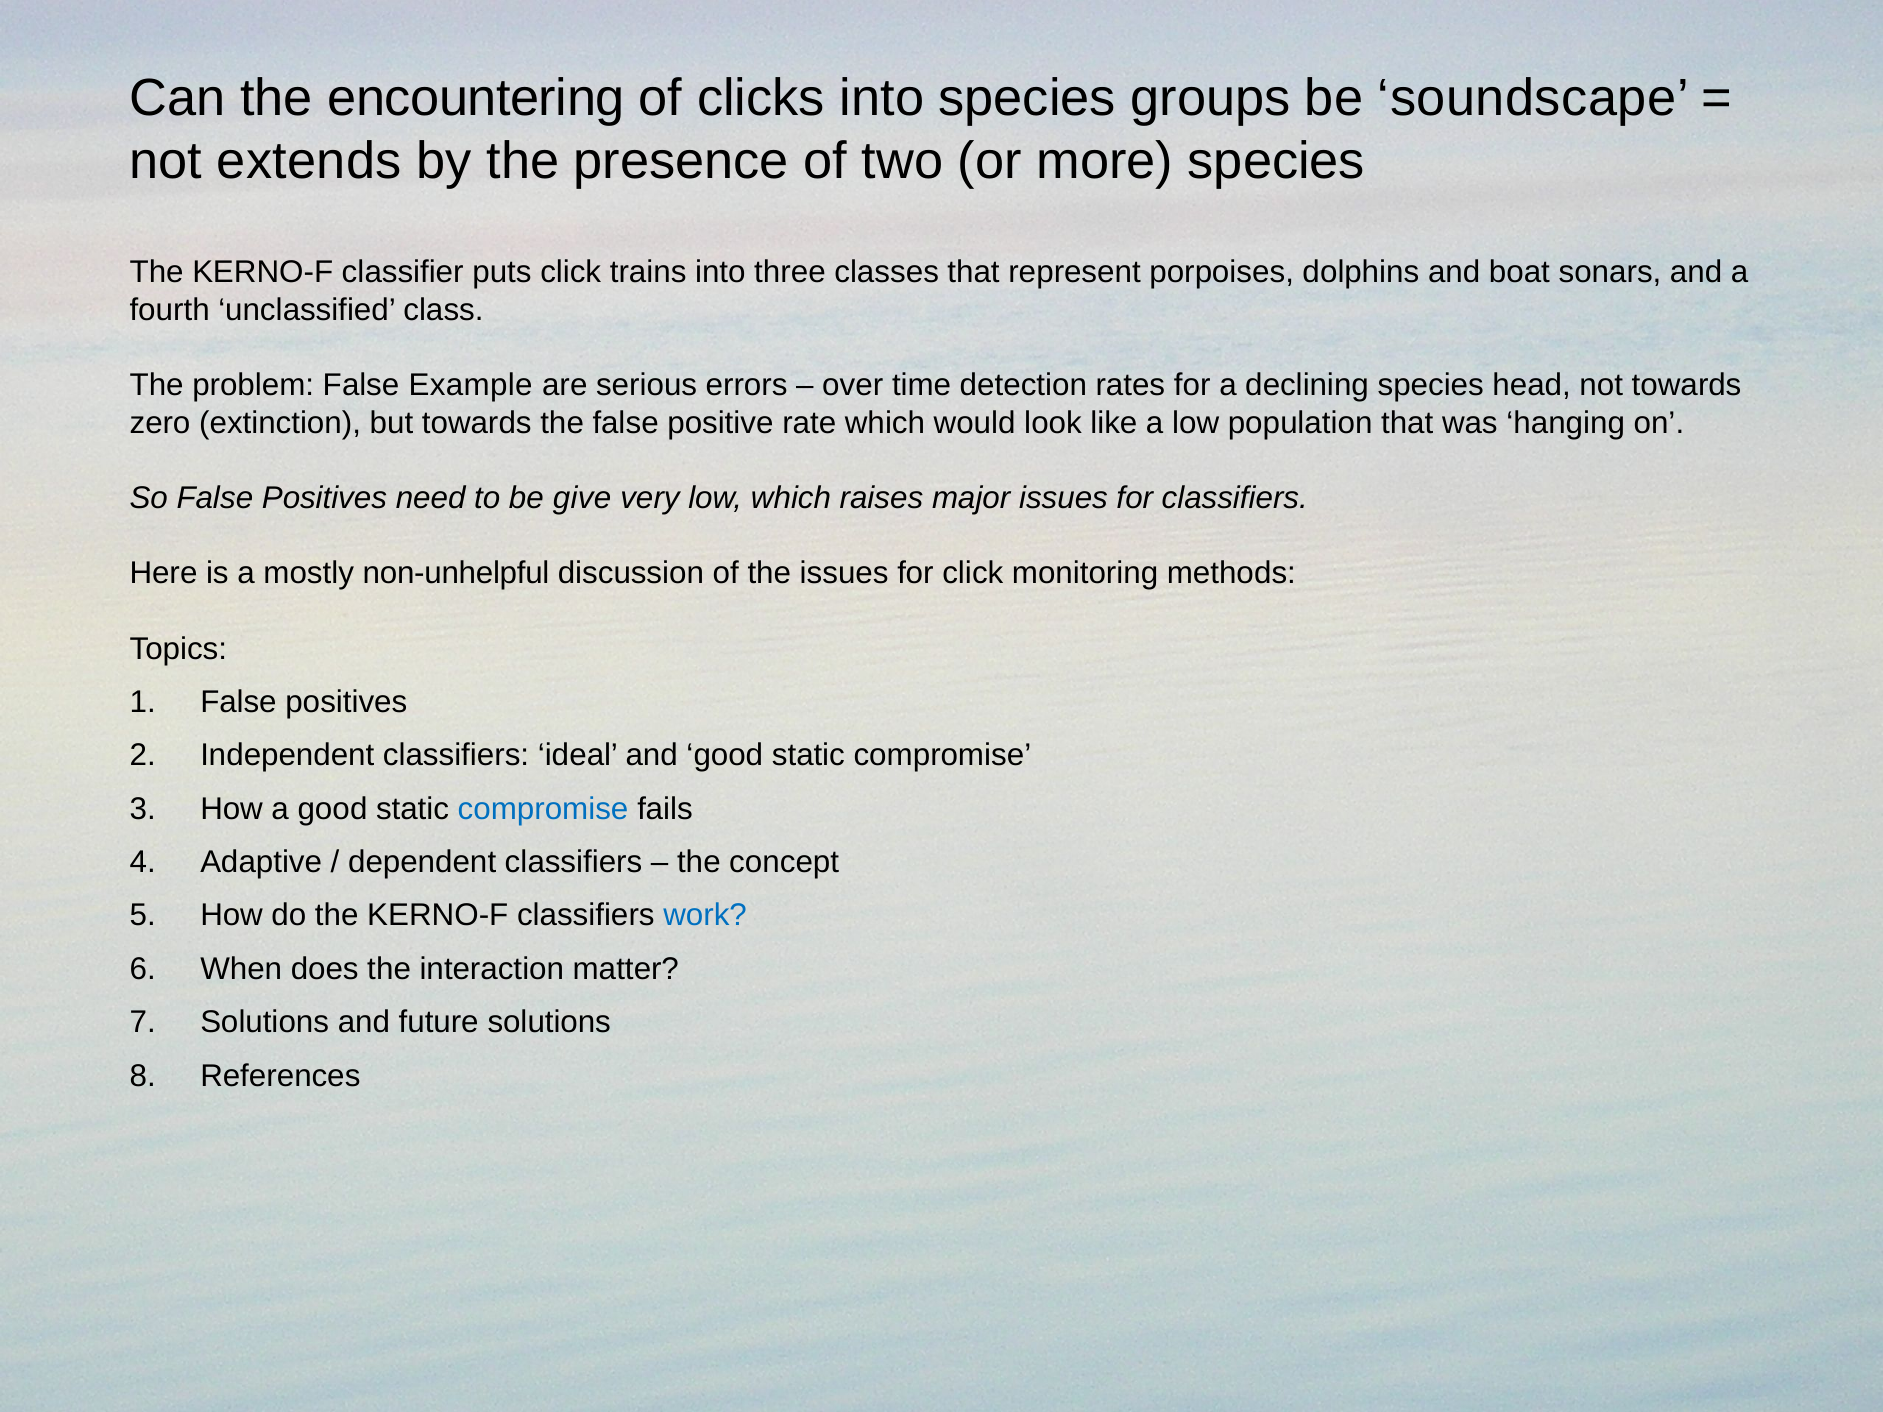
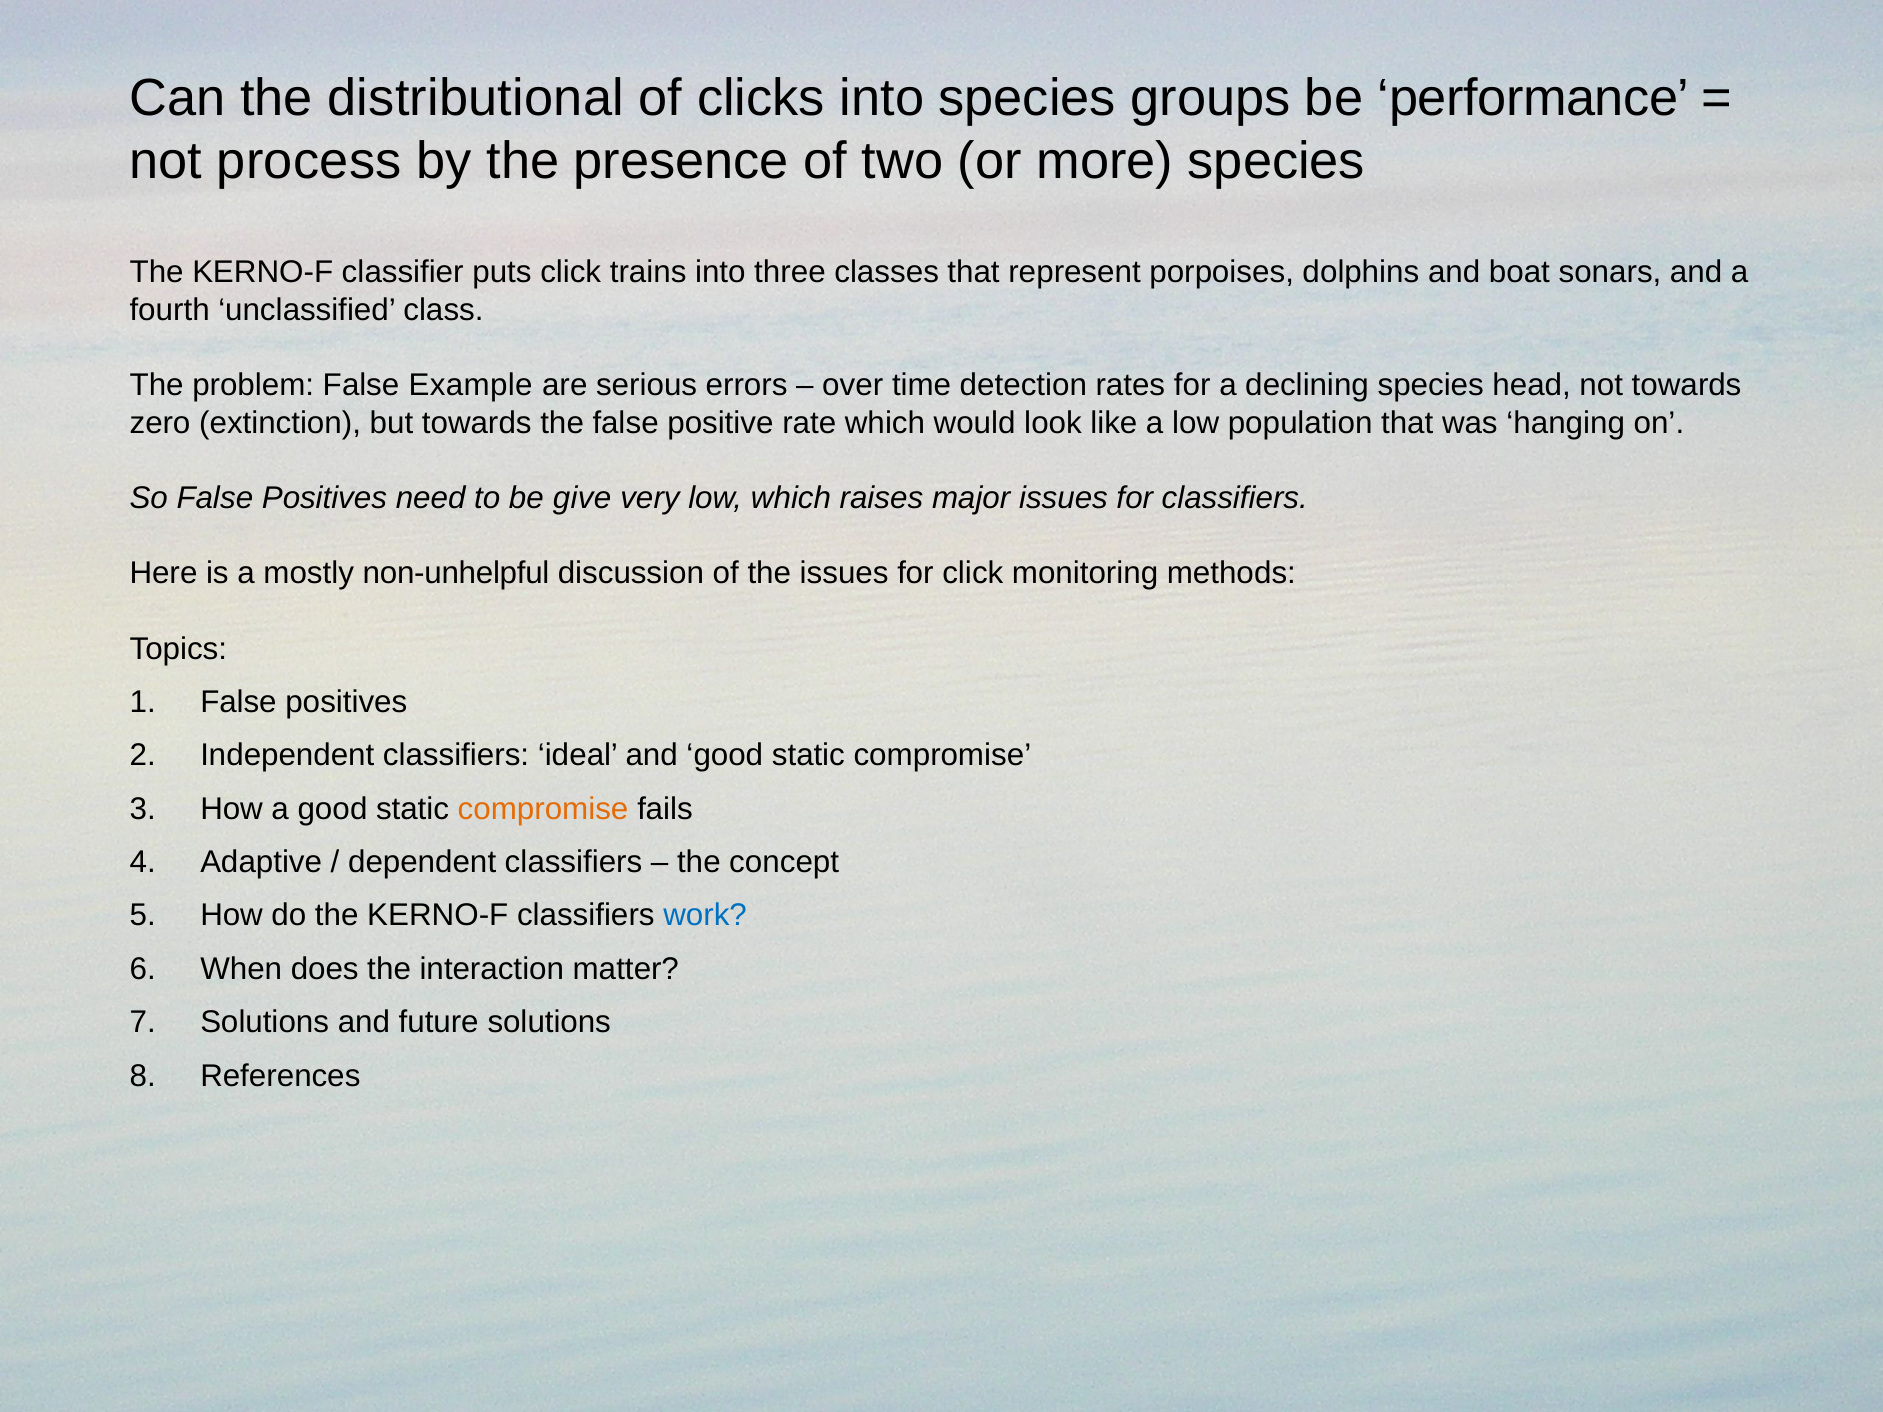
encountering: encountering -> distributional
soundscape: soundscape -> performance
extends: extends -> process
compromise at (543, 809) colour: blue -> orange
